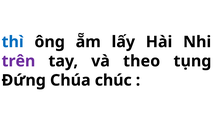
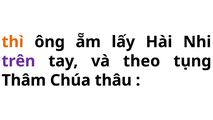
thì colour: blue -> orange
Đứng: Đứng -> Thâm
chúc: chúc -> thâu
